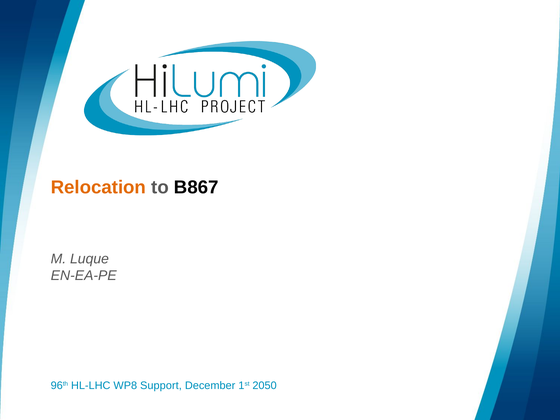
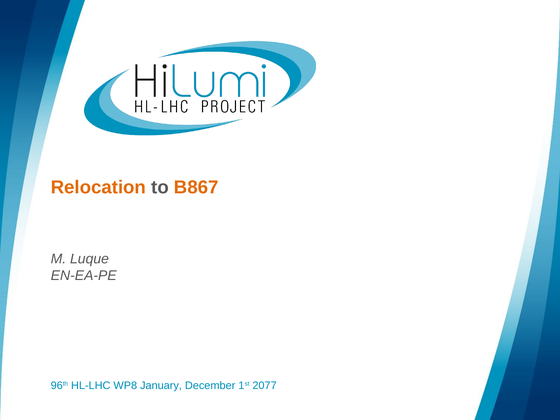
B867 colour: black -> orange
Support: Support -> January
2050: 2050 -> 2077
